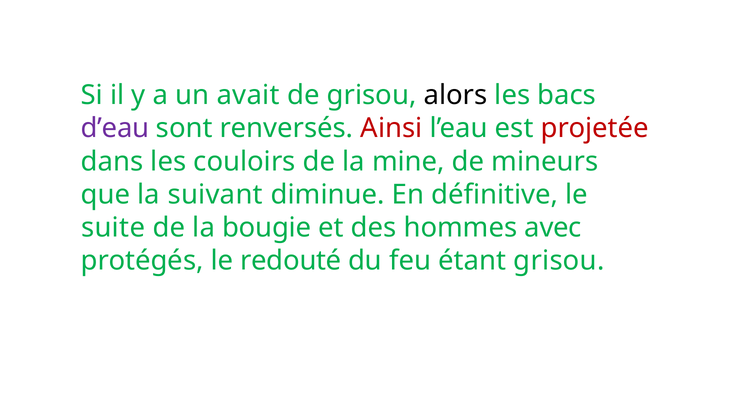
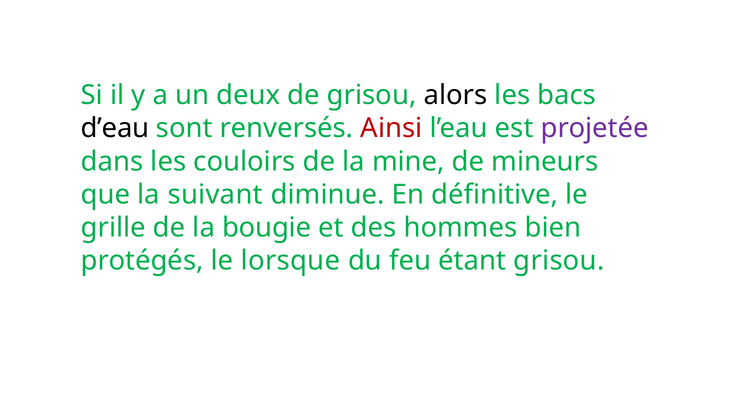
avait: avait -> deux
d’eau colour: purple -> black
projetée colour: red -> purple
suite: suite -> grille
avec: avec -> bien
redouté: redouté -> lorsque
